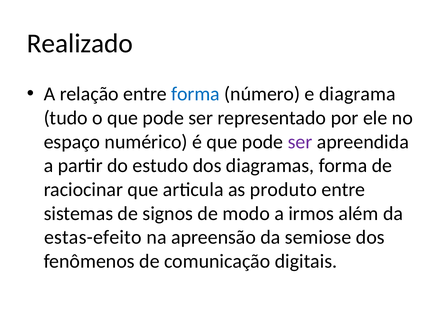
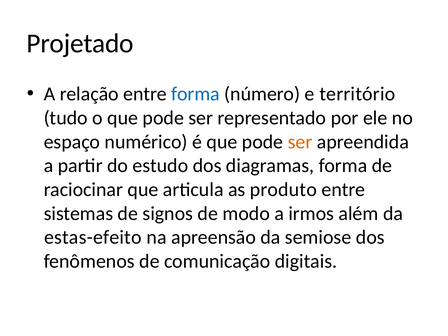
Realizado: Realizado -> Projetado
diagrama: diagrama -> território
ser at (300, 142) colour: purple -> orange
